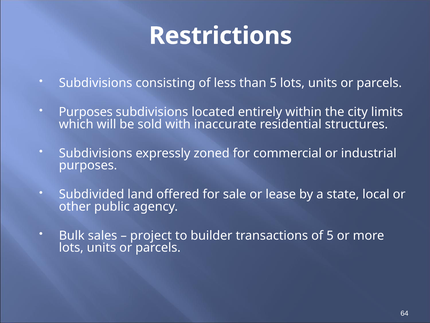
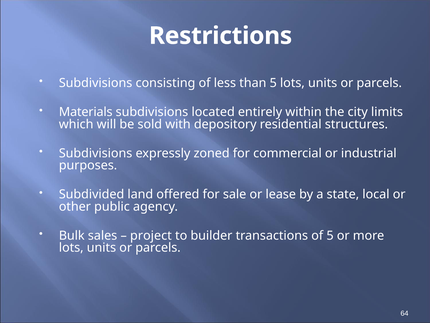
Purposes at (86, 112): Purposes -> Materials
inaccurate: inaccurate -> depository
